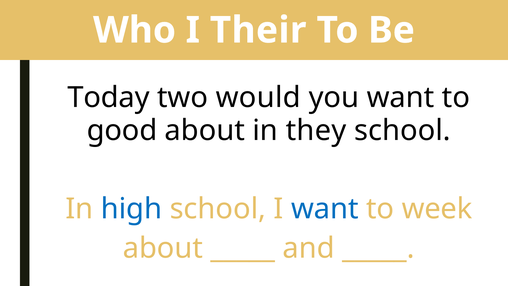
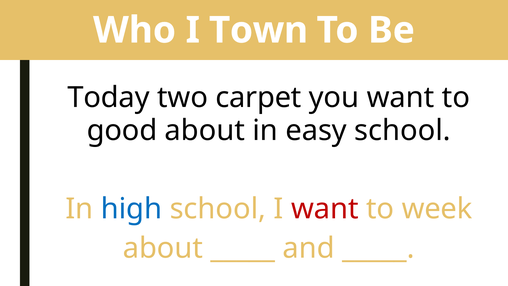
Their: Their -> Town
would: would -> carpet
they: they -> easy
want at (325, 209) colour: blue -> red
